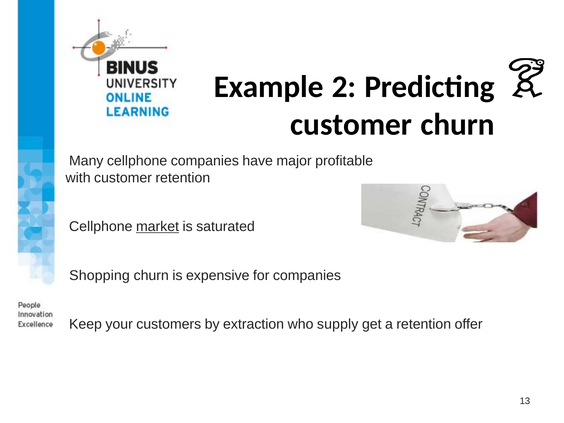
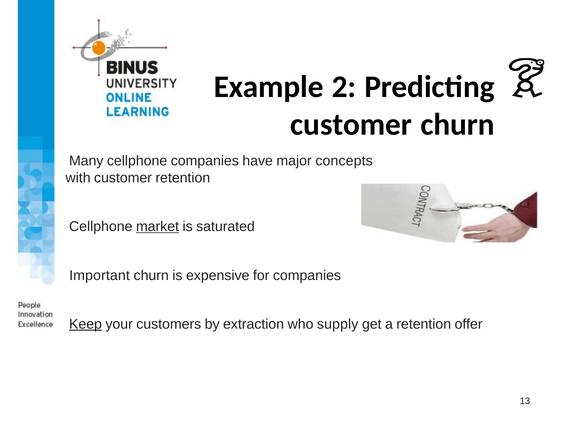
profitable: profitable -> concepts
Shopping: Shopping -> Important
Keep underline: none -> present
